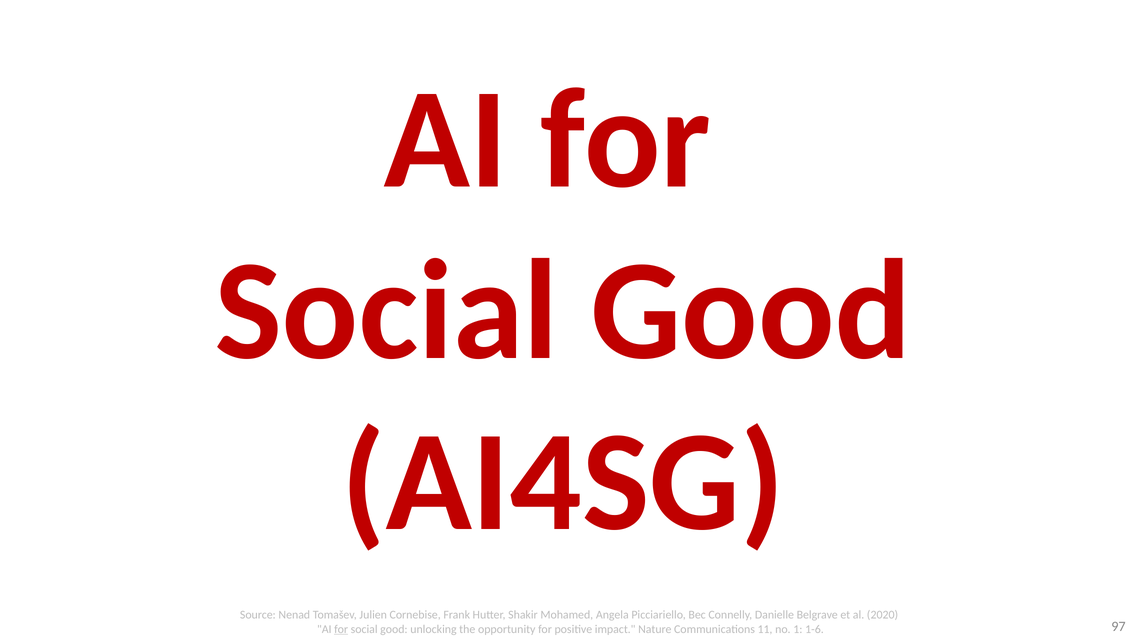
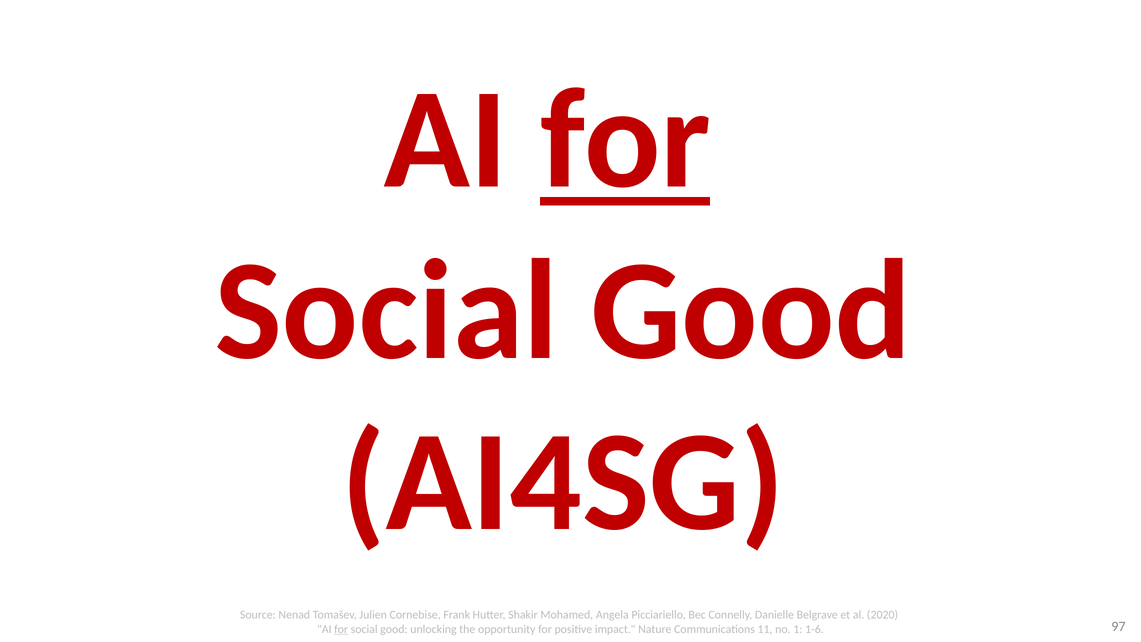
for at (626, 140) underline: none -> present
